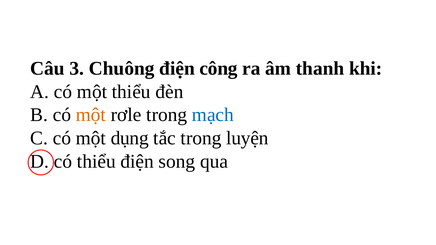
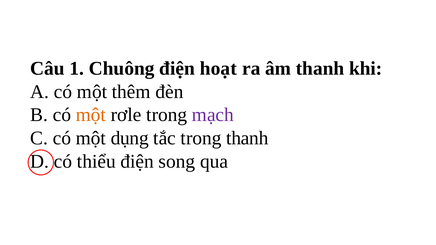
3: 3 -> 1
công: công -> hoạt
một thiểu: thiểu -> thêm
mạch colour: blue -> purple
trong luyện: luyện -> thanh
